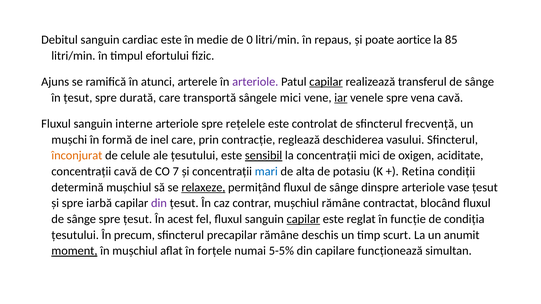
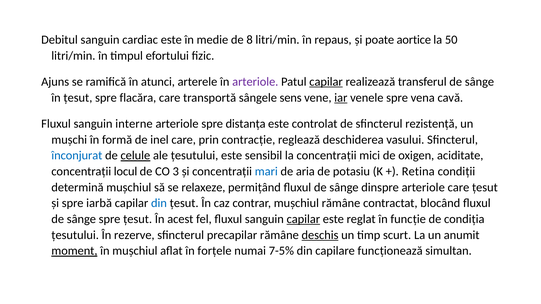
0: 0 -> 8
85: 85 -> 50
durată: durată -> flacăra
sângele mici: mici -> sens
rețelele: rețelele -> distanța
frecvență: frecvență -> rezistență
înconjurat colour: orange -> blue
celule underline: none -> present
sensibil underline: present -> none
concentrații cavă: cavă -> locul
7: 7 -> 3
alta: alta -> aria
relaxeze underline: present -> none
arteriole vase: vase -> care
din at (159, 203) colour: purple -> blue
precum: precum -> rezerve
deschis underline: none -> present
5-5%: 5-5% -> 7-5%
